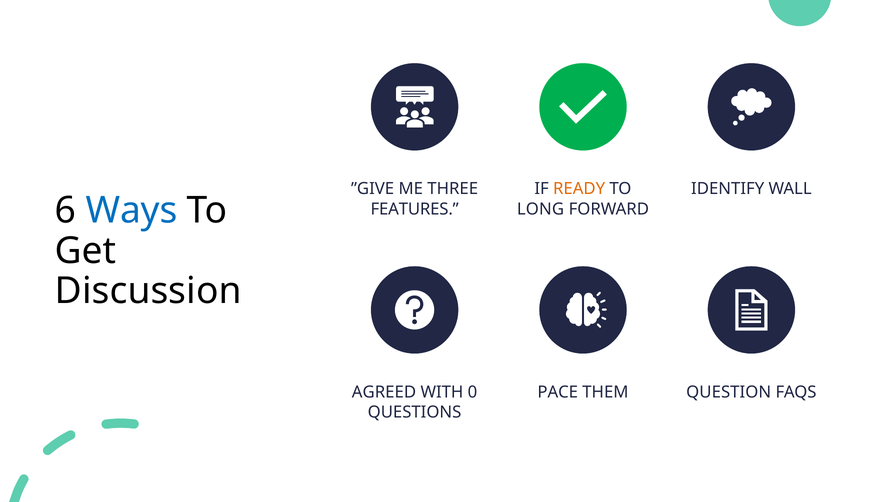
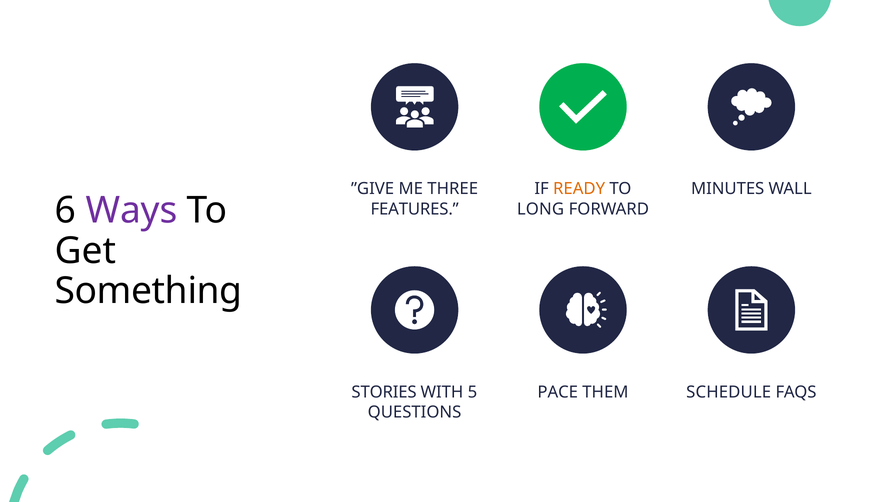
IDENTIFY: IDENTIFY -> MINUTES
Ways colour: blue -> purple
Discussion: Discussion -> Something
AGREED: AGREED -> STORIES
0: 0 -> 5
QUESTION: QUESTION -> SCHEDULE
